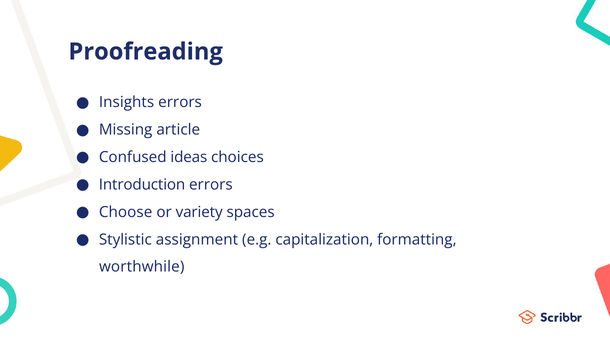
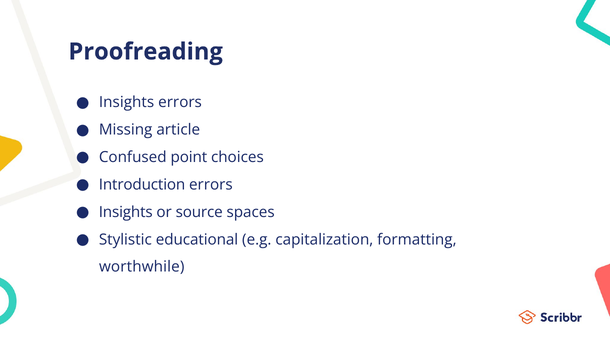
ideas: ideas -> point
Choose at (126, 212): Choose -> Insights
variety: variety -> source
assignment: assignment -> educational
